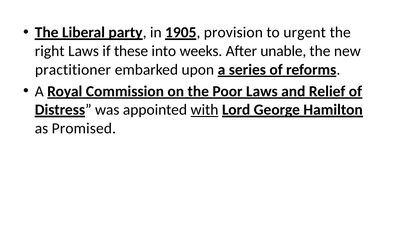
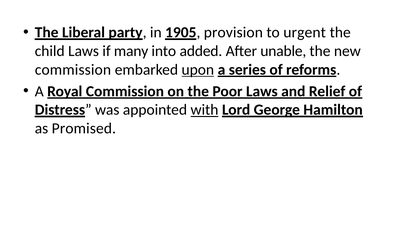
right: right -> child
these: these -> many
weeks: weeks -> added
practitioner at (73, 70): practitioner -> commission
upon underline: none -> present
